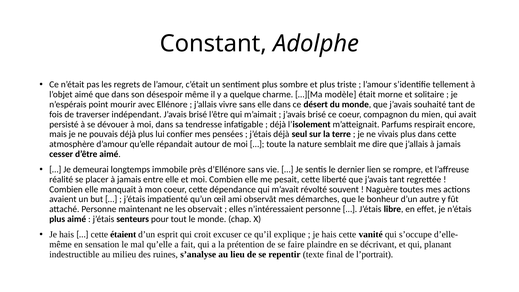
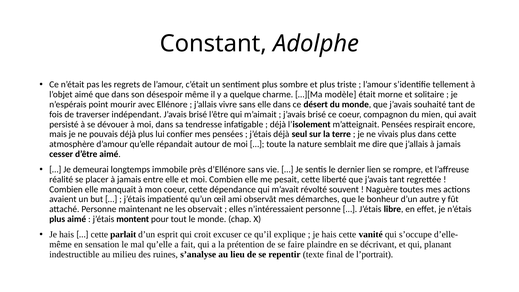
m’atteignait Parfums: Parfums -> Pensées
senteurs: senteurs -> montent
étaient: étaient -> parlait
